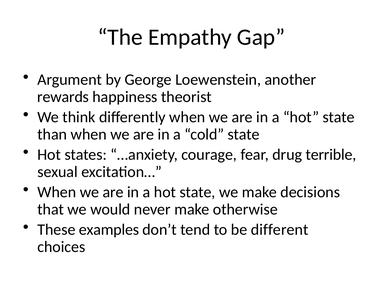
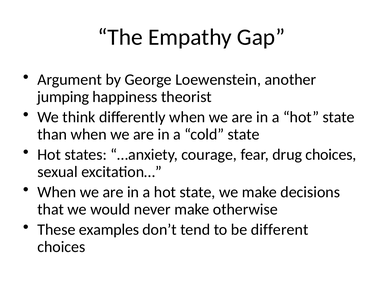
rewards: rewards -> jumping
drug terrible: terrible -> choices
